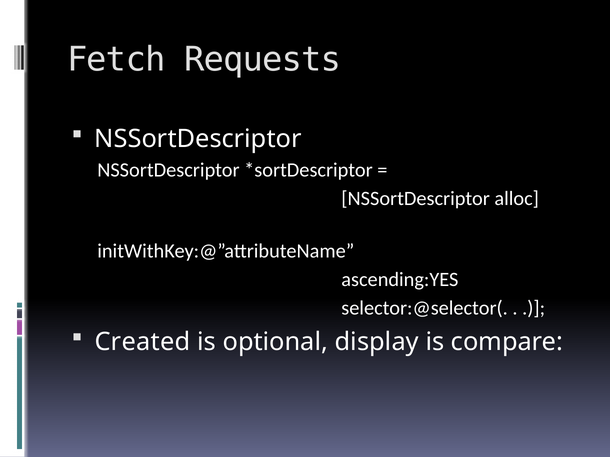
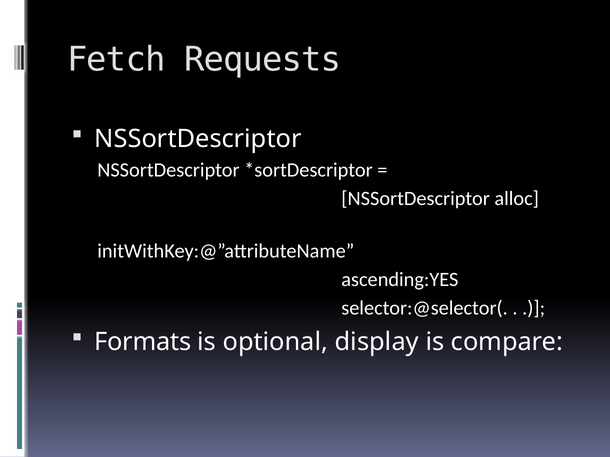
Created: Created -> Formats
